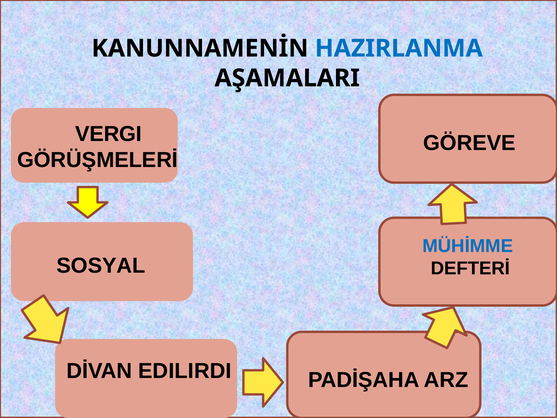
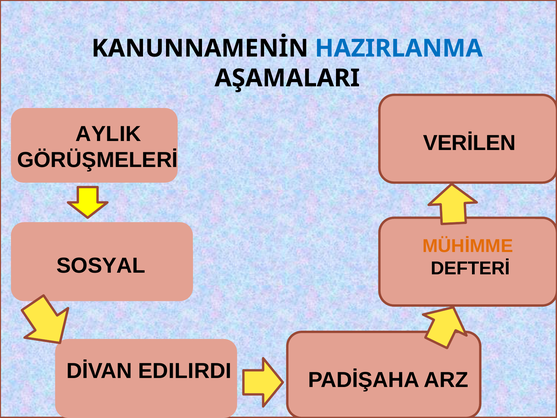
VERGI: VERGI -> AYLIK
GÖREVE: GÖREVE -> VERİLEN
MÜHİMME colour: blue -> orange
